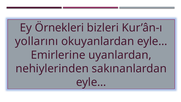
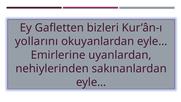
Örnekleri: Örnekleri -> Gafletten
